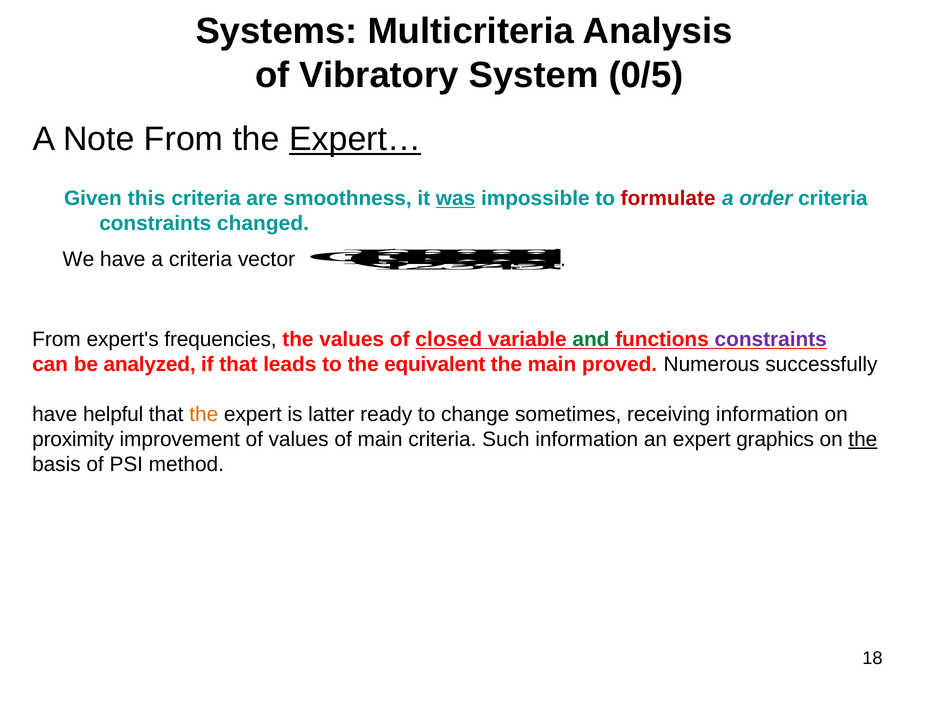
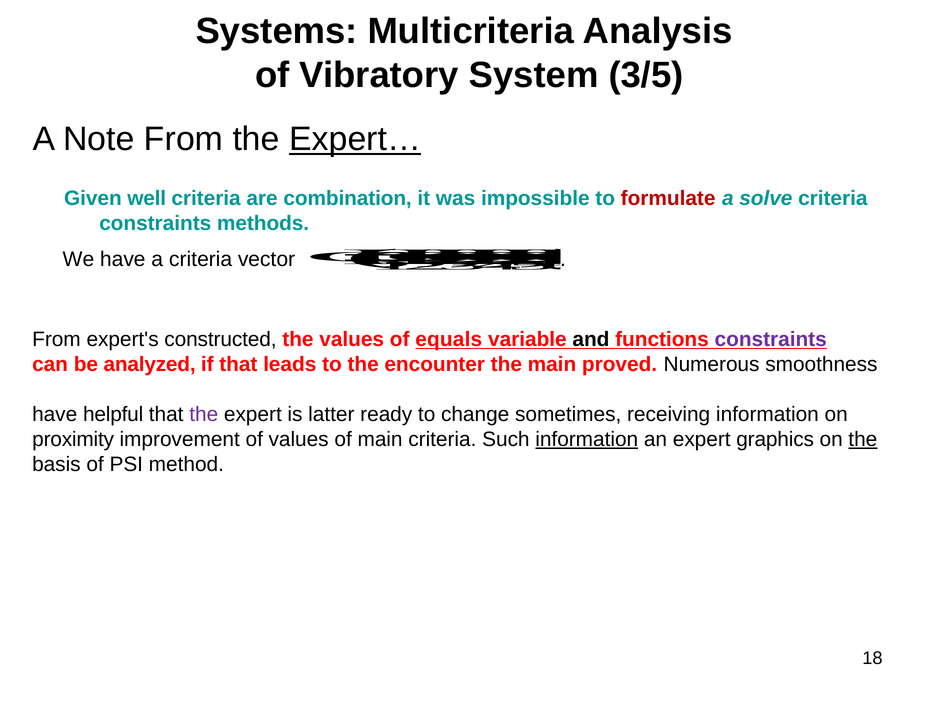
0/5: 0/5 -> 3/5
this: this -> well
smoothness: smoothness -> combination
was underline: present -> none
order: order -> solve
changed: changed -> methods
frequencies: frequencies -> constructed
closed: closed -> equals
and colour: green -> black
equivalent: equivalent -> encounter
successfully: successfully -> smoothness
the at (204, 414) colour: orange -> purple
information at (587, 439) underline: none -> present
